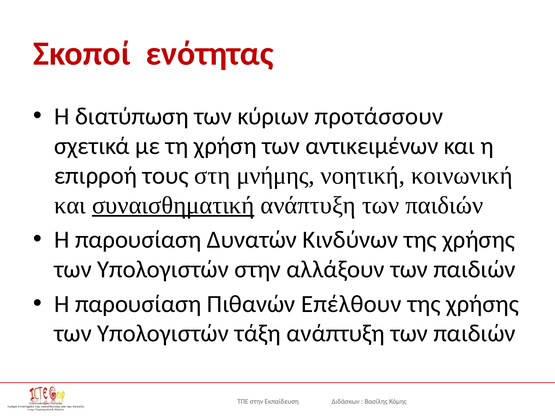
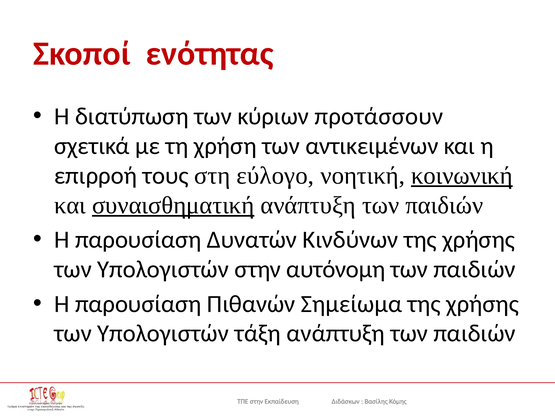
μνήμης: μνήμης -> εύλογο
κοινωνική underline: none -> present
αλλάξουν: αλλάξουν -> αυτόνομη
Επέλθουν: Επέλθουν -> Σημείωμα
